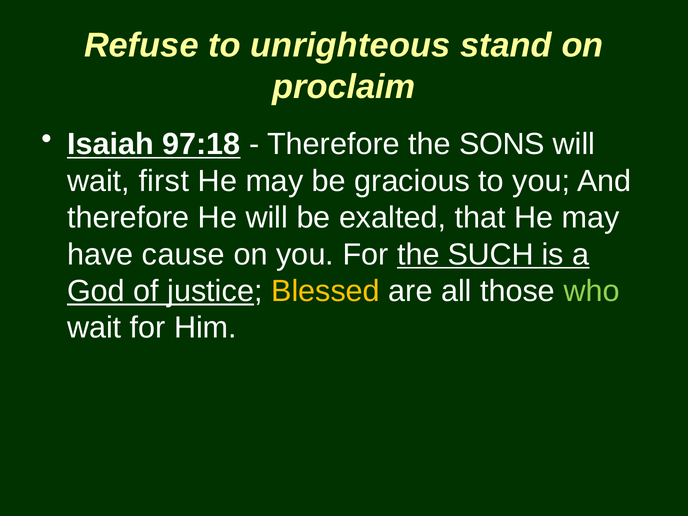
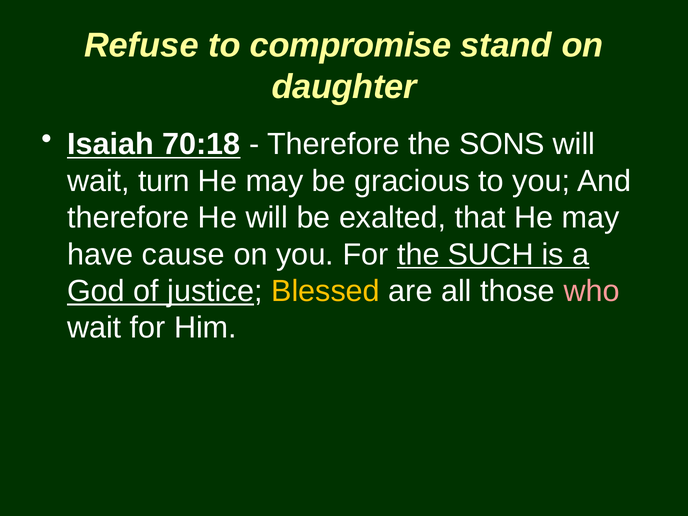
unrighteous: unrighteous -> compromise
proclaim: proclaim -> daughter
97:18: 97:18 -> 70:18
first: first -> turn
who colour: light green -> pink
